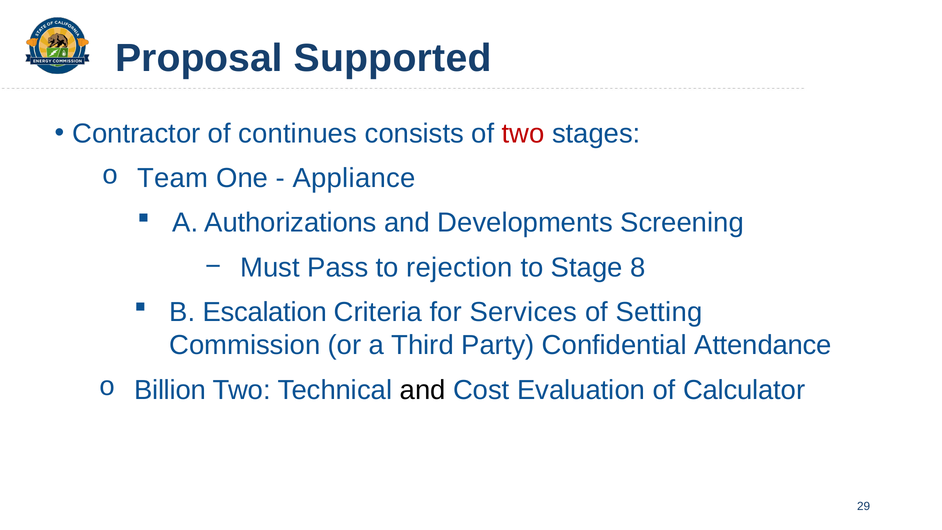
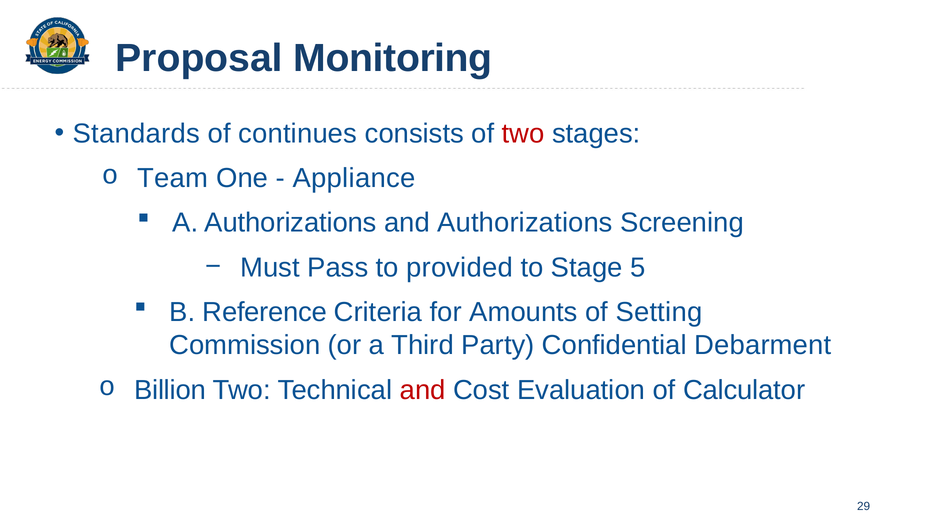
Supported: Supported -> Monitoring
Contractor: Contractor -> Standards
and Developments: Developments -> Authorizations
rejection: rejection -> provided
8: 8 -> 5
Escalation: Escalation -> Reference
Services: Services -> Amounts
Attendance: Attendance -> Debarment
and at (423, 390) colour: black -> red
